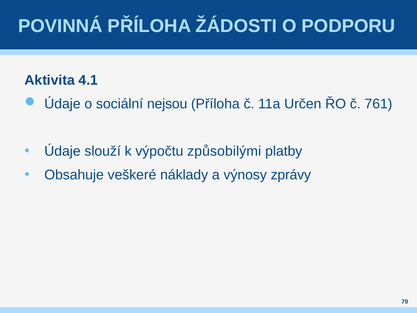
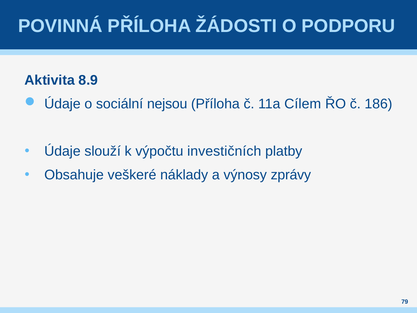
4.1: 4.1 -> 8.9
Určen: Určen -> Cílem
761: 761 -> 186
způsobilými: způsobilými -> investičních
